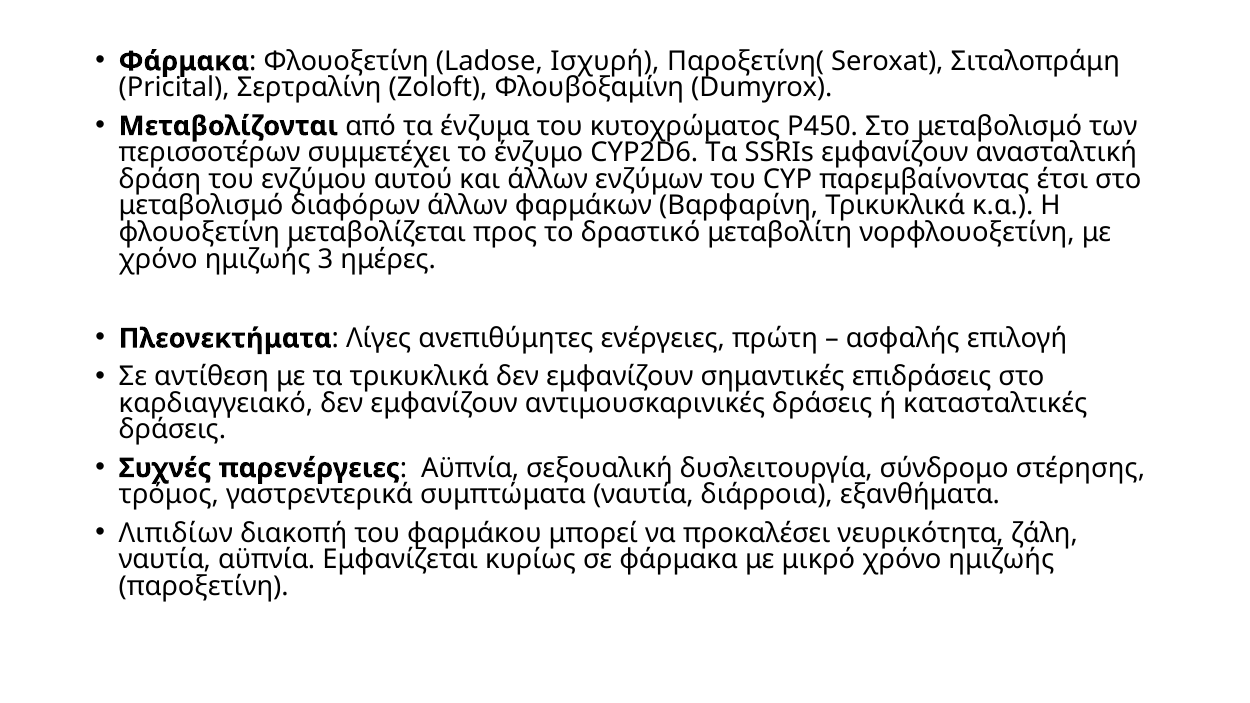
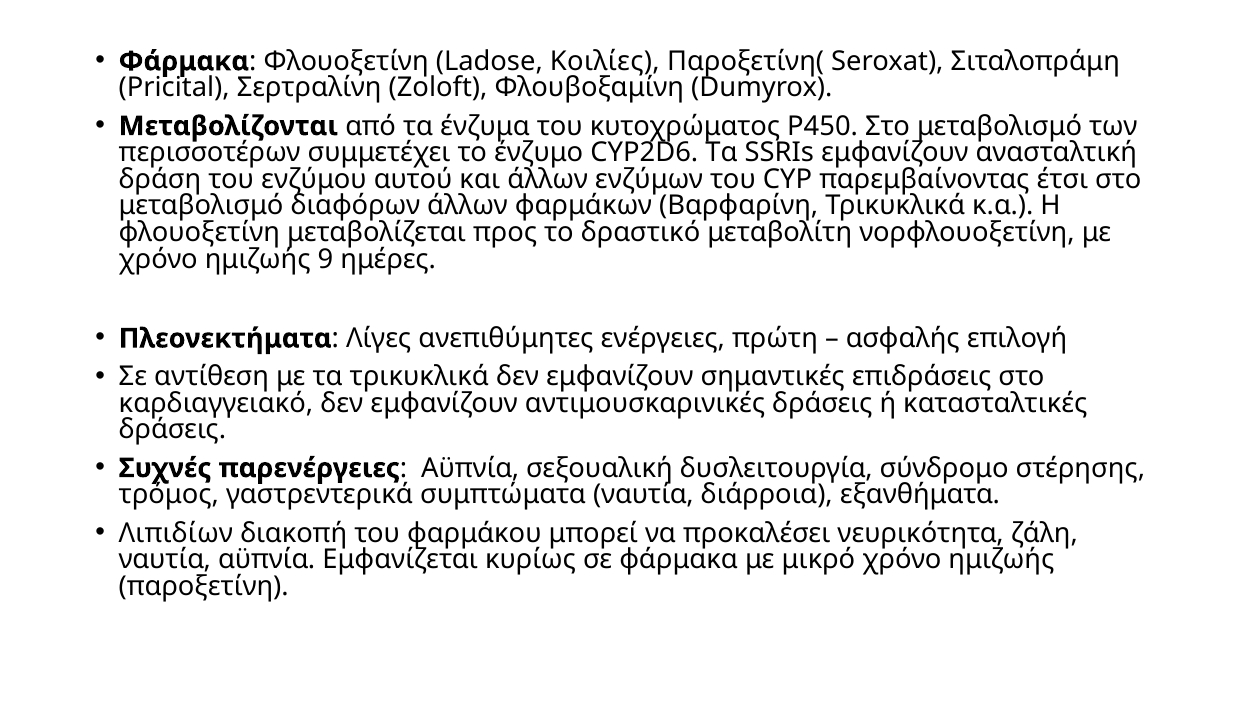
Ισχυρή: Ισχυρή -> Κοιλίες
3: 3 -> 9
